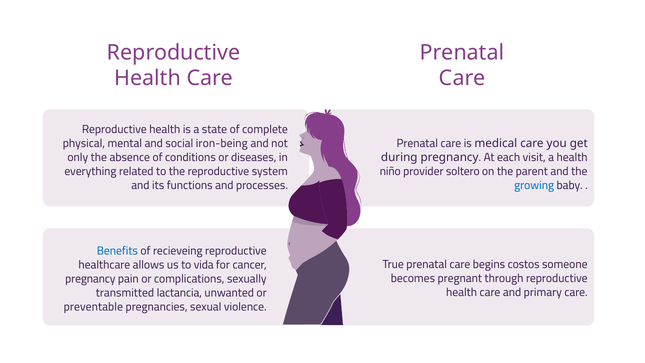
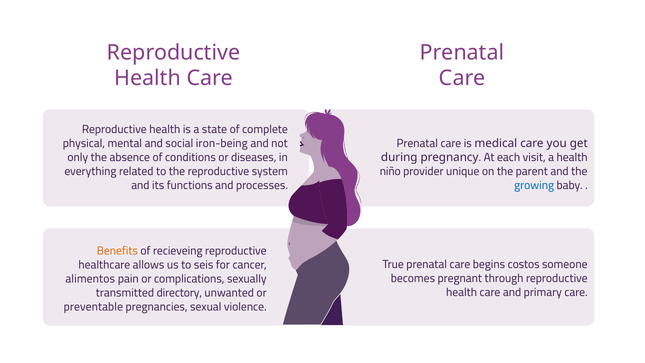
soltero: soltero -> unique
Benefits colour: blue -> orange
vida: vida -> seis
pregnancy at (90, 279): pregnancy -> alimentos
lactancia: lactancia -> directory
